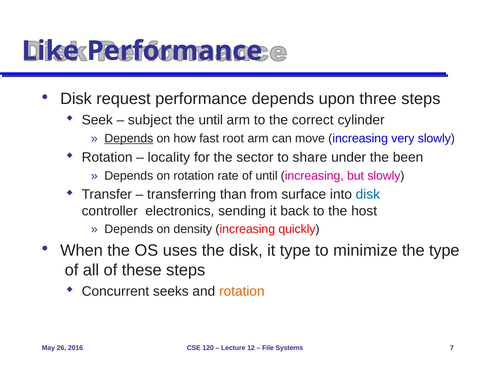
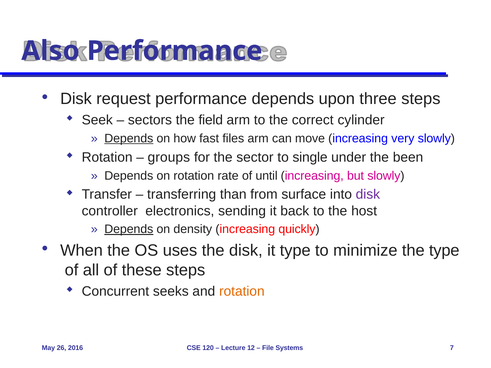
Like: Like -> Also
subject: subject -> sectors
the until: until -> field
root: root -> files
locality: locality -> groups
share: share -> single
disk at (368, 195) colour: blue -> purple
Depends at (129, 229) underline: none -> present
